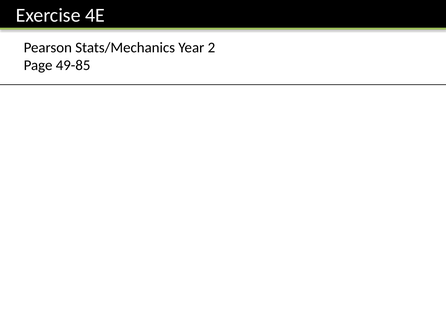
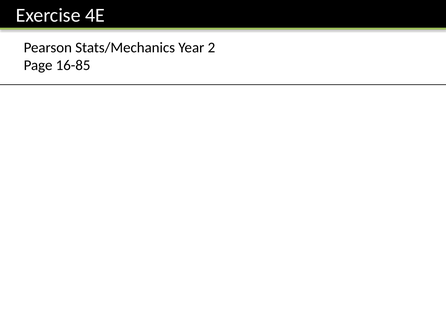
49-85: 49-85 -> 16-85
